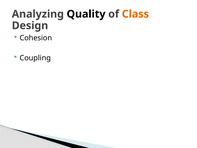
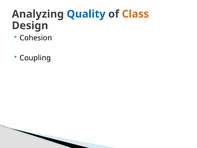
Quality colour: black -> blue
